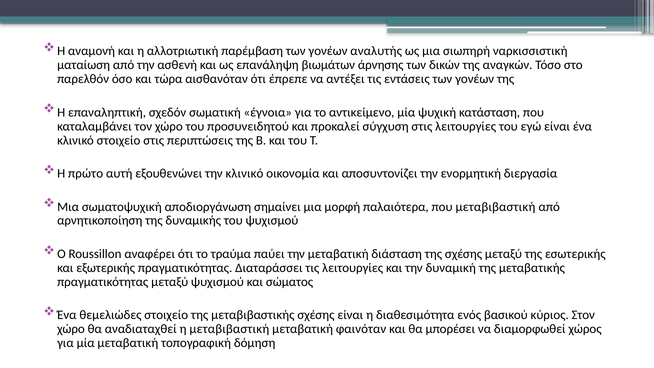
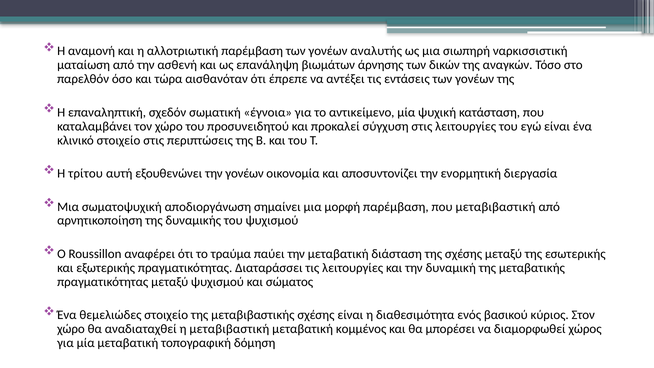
πρώτο: πρώτο -> τρίτου
την κλινικό: κλινικό -> γονέων
μορφή παλαιότερα: παλαιότερα -> παρέμβαση
φαινόταν: φαινόταν -> κομμένος
